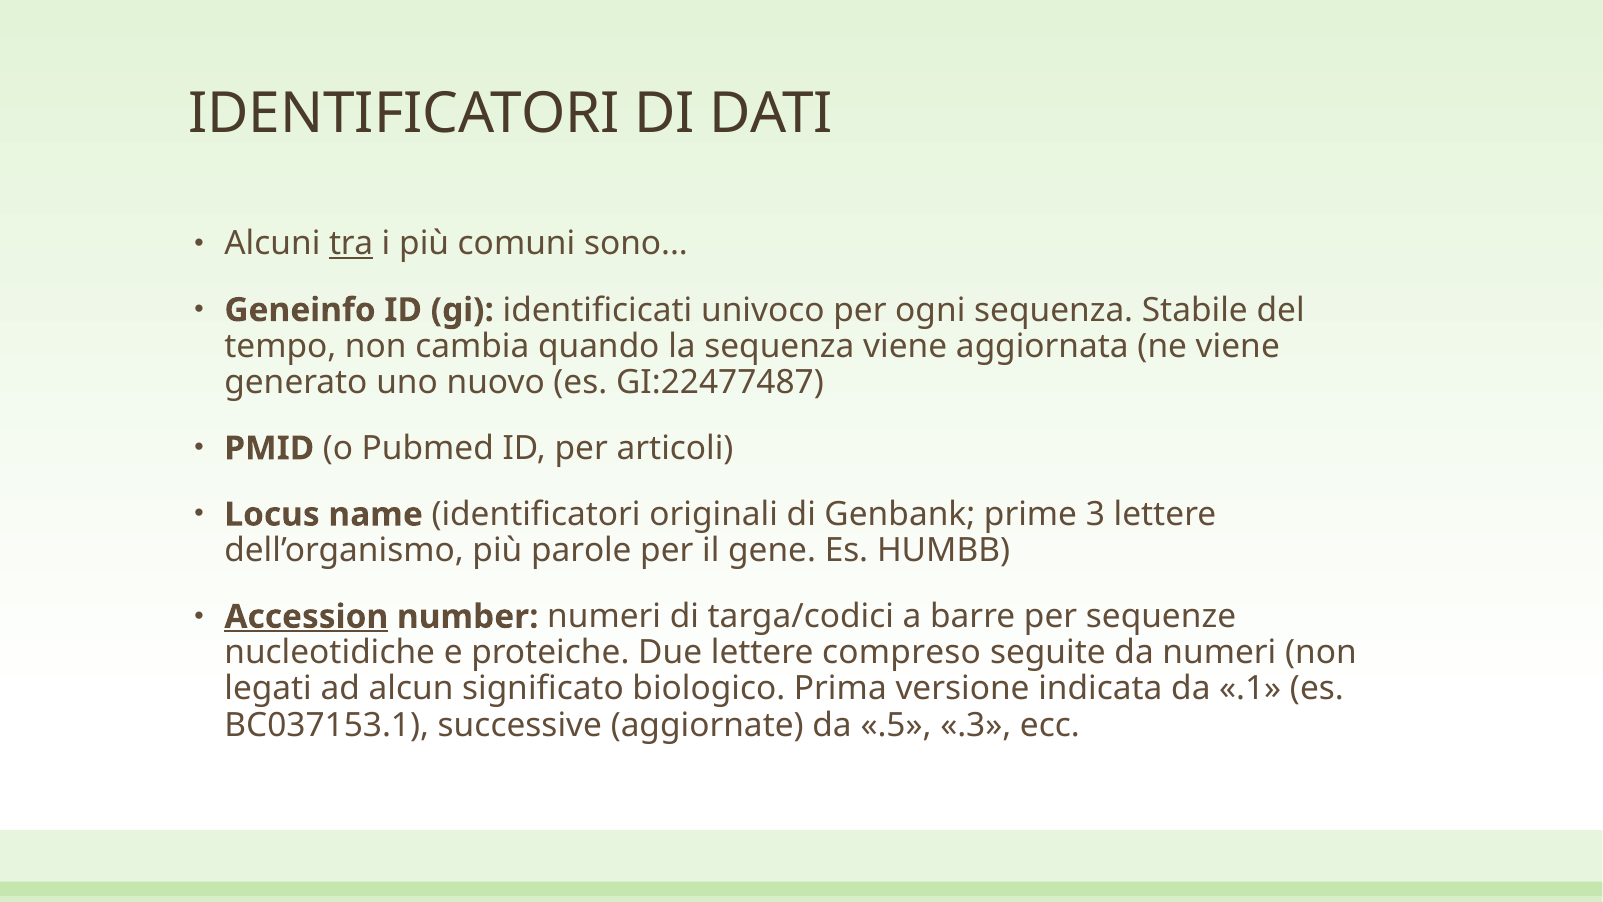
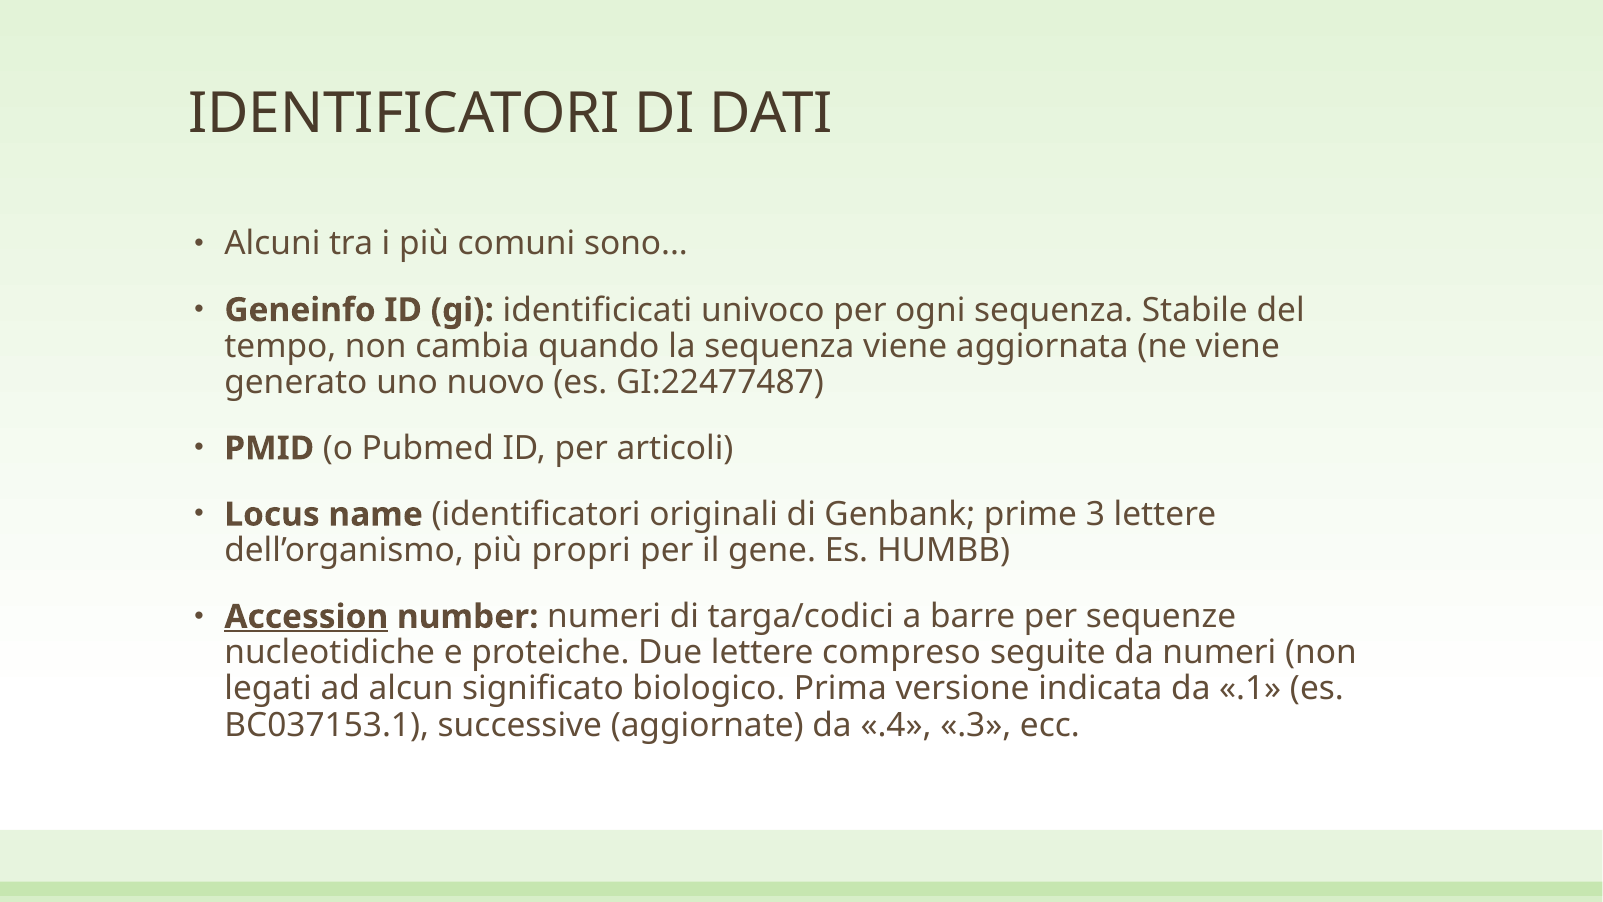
tra underline: present -> none
parole: parole -> propri
.5: .5 -> .4
